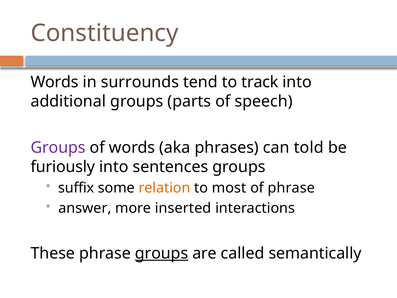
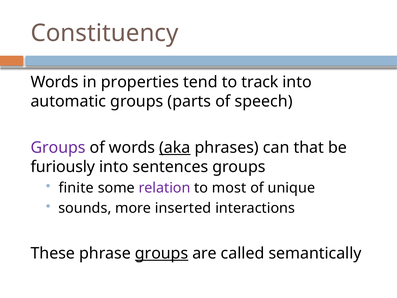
surrounds: surrounds -> properties
additional: additional -> automatic
aka underline: none -> present
told: told -> that
suffix: suffix -> finite
relation colour: orange -> purple
of phrase: phrase -> unique
answer: answer -> sounds
